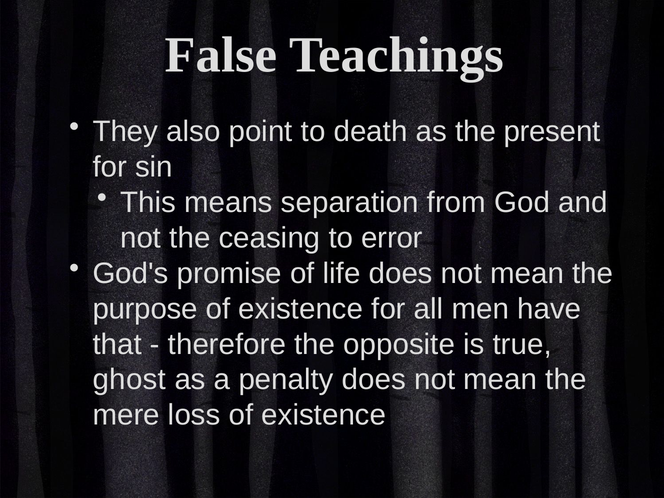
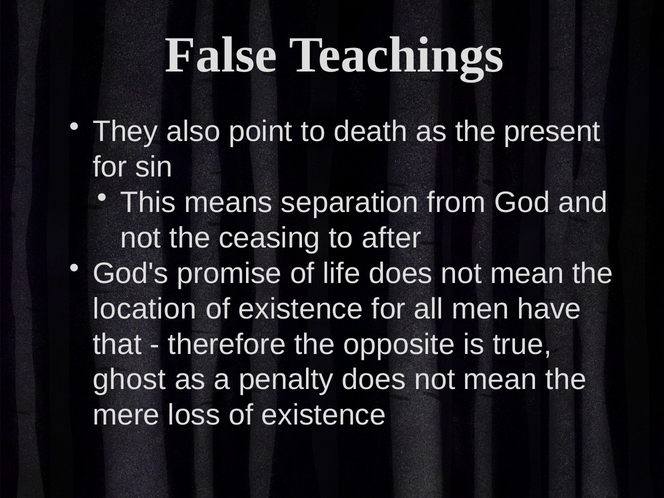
error: error -> after
purpose: purpose -> location
